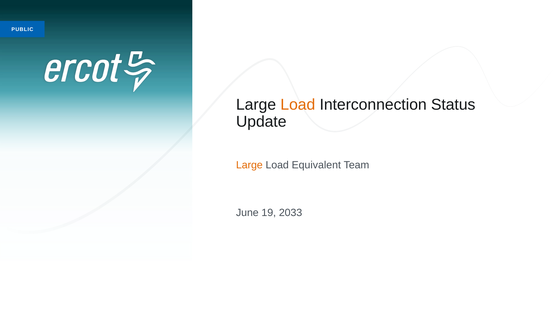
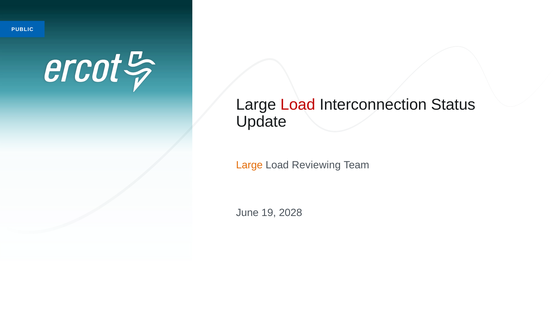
Load at (298, 105) colour: orange -> red
Equivalent: Equivalent -> Reviewing
2033: 2033 -> 2028
